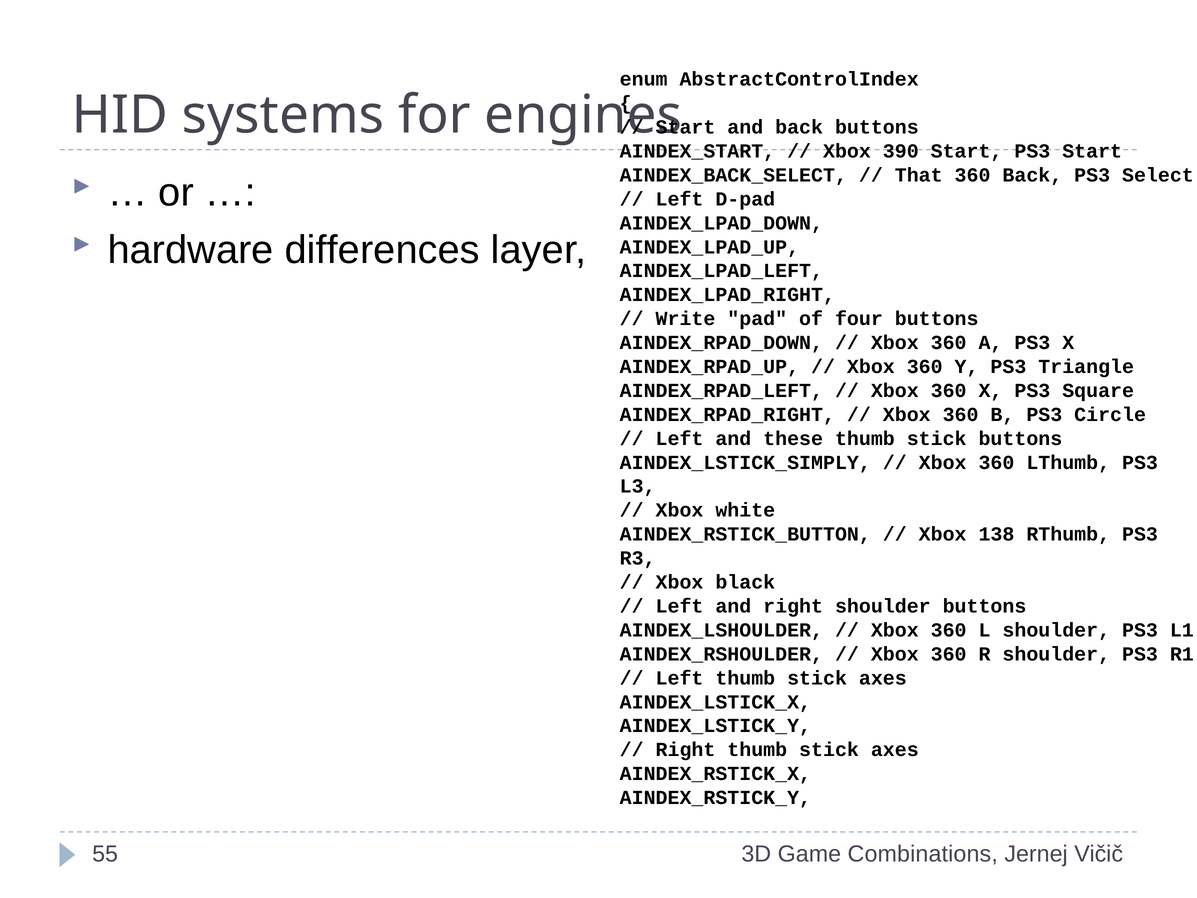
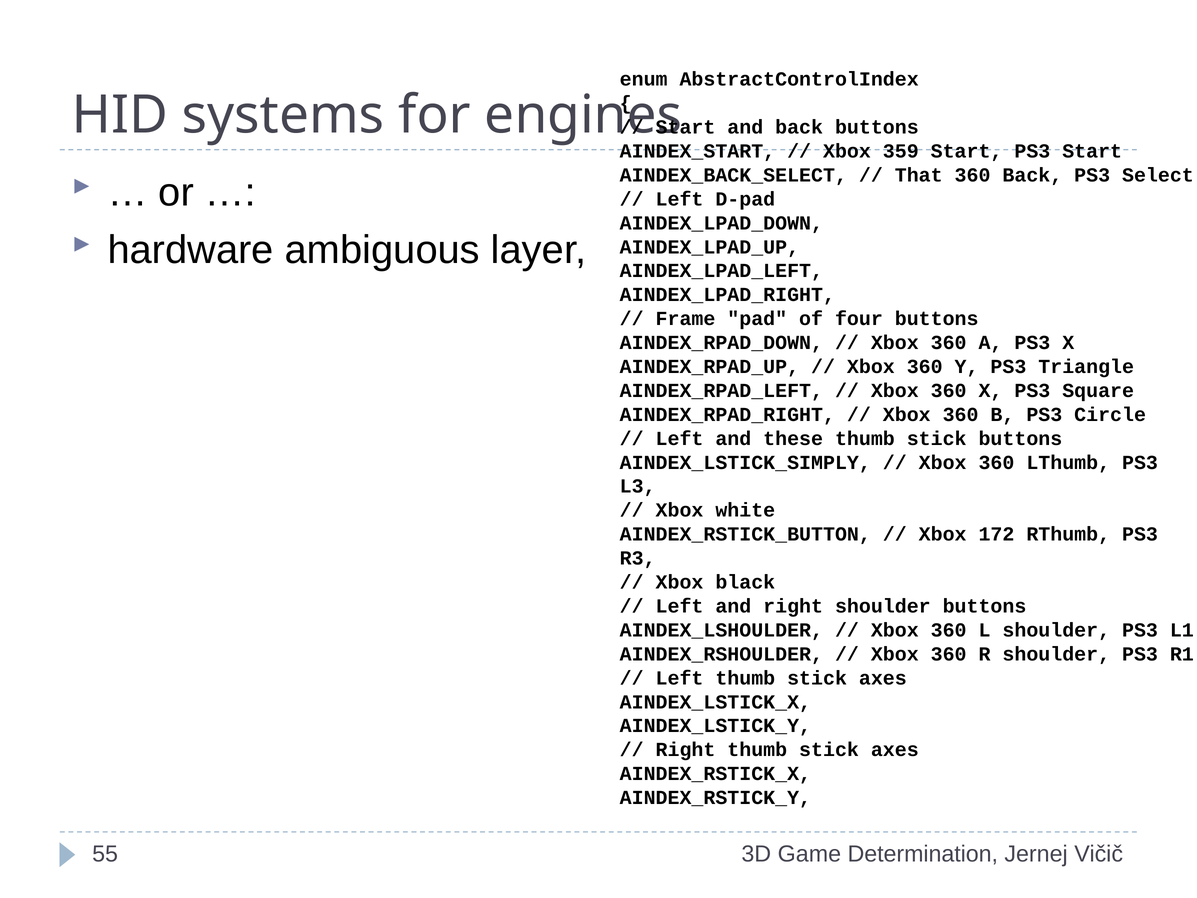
390: 390 -> 359
differences: differences -> ambiguous
Write: Write -> Frame
138: 138 -> 172
Combinations: Combinations -> Determination
